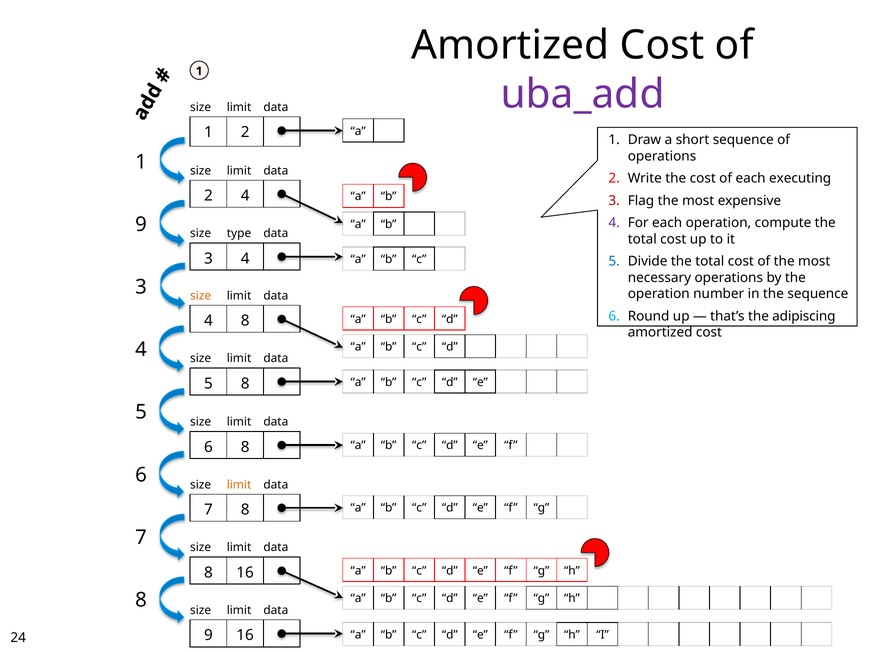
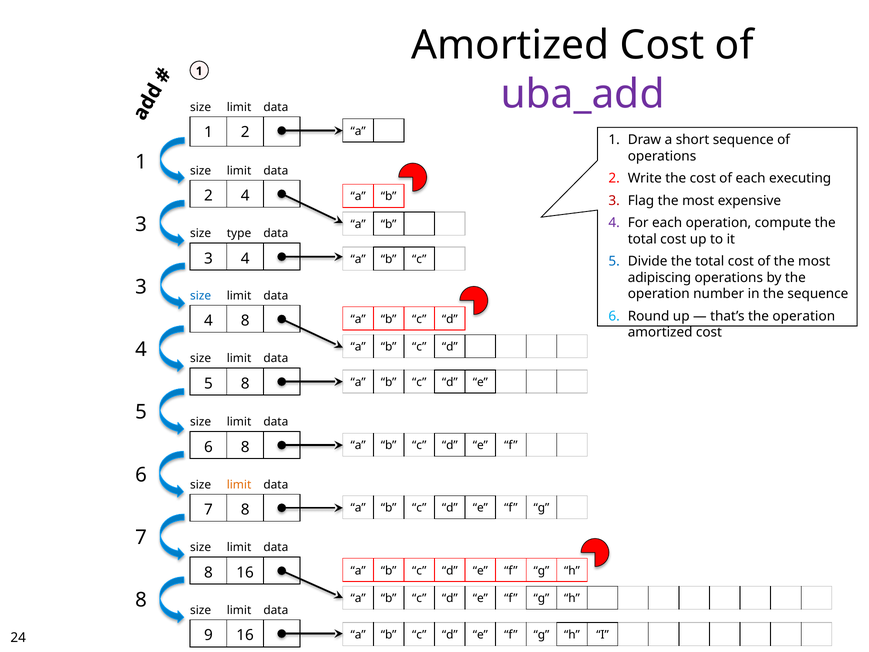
1 9: 9 -> 3
necessary: necessary -> adipiscing
size at (201, 296) colour: orange -> blue
that’s the adipiscing: adipiscing -> operation
